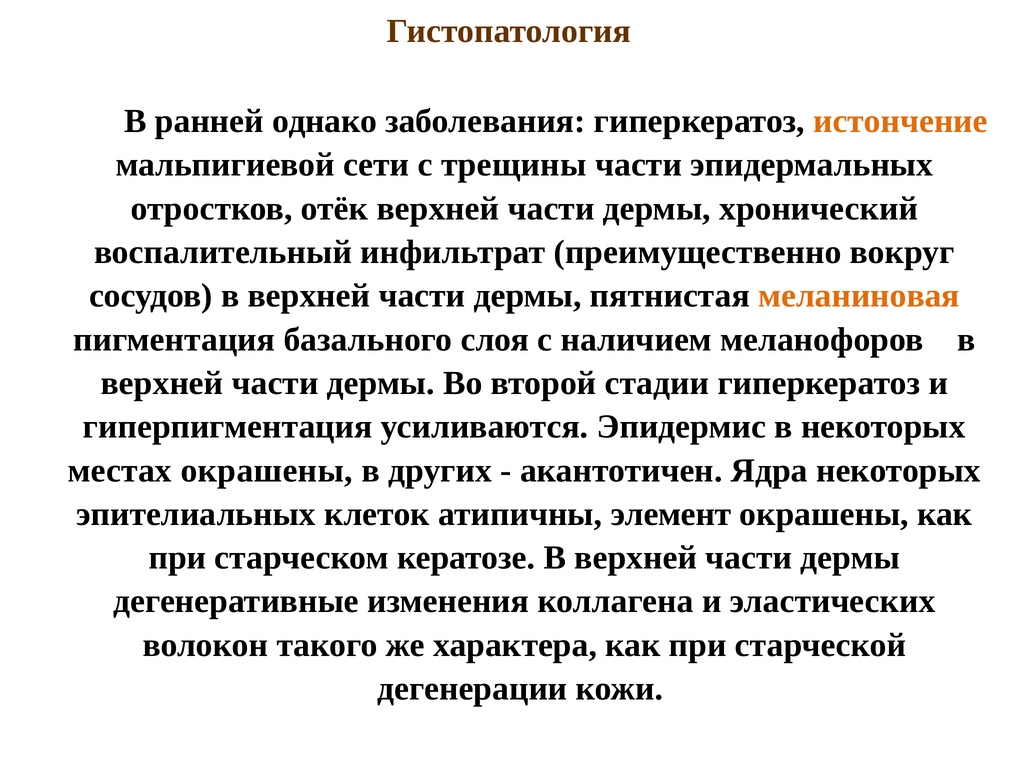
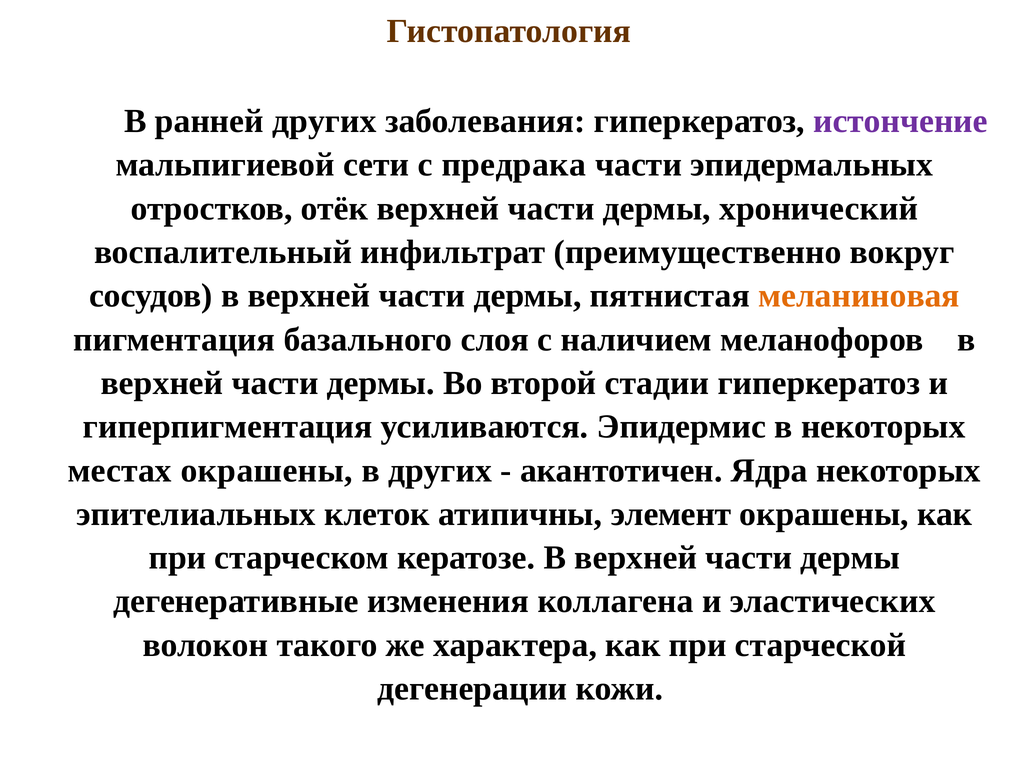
ранней однако: однако -> других
истончение colour: orange -> purple
трещины: трещины -> предрака
